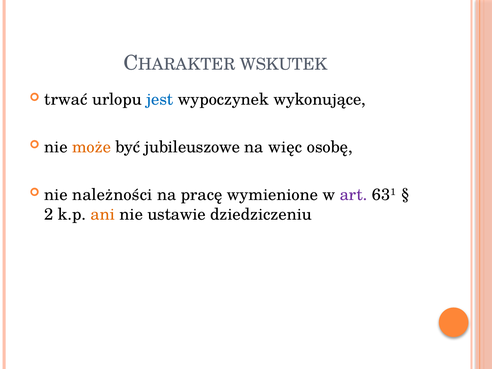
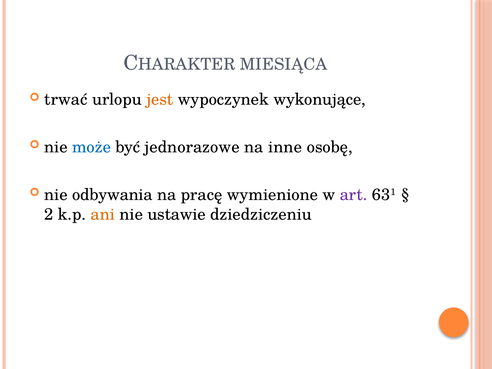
WSKUTEK: WSKUTEK -> MIESIĄCA
jest colour: blue -> orange
może colour: orange -> blue
jubileuszowe: jubileuszowe -> jednorazowe
więc: więc -> inne
należności: należności -> odbywania
